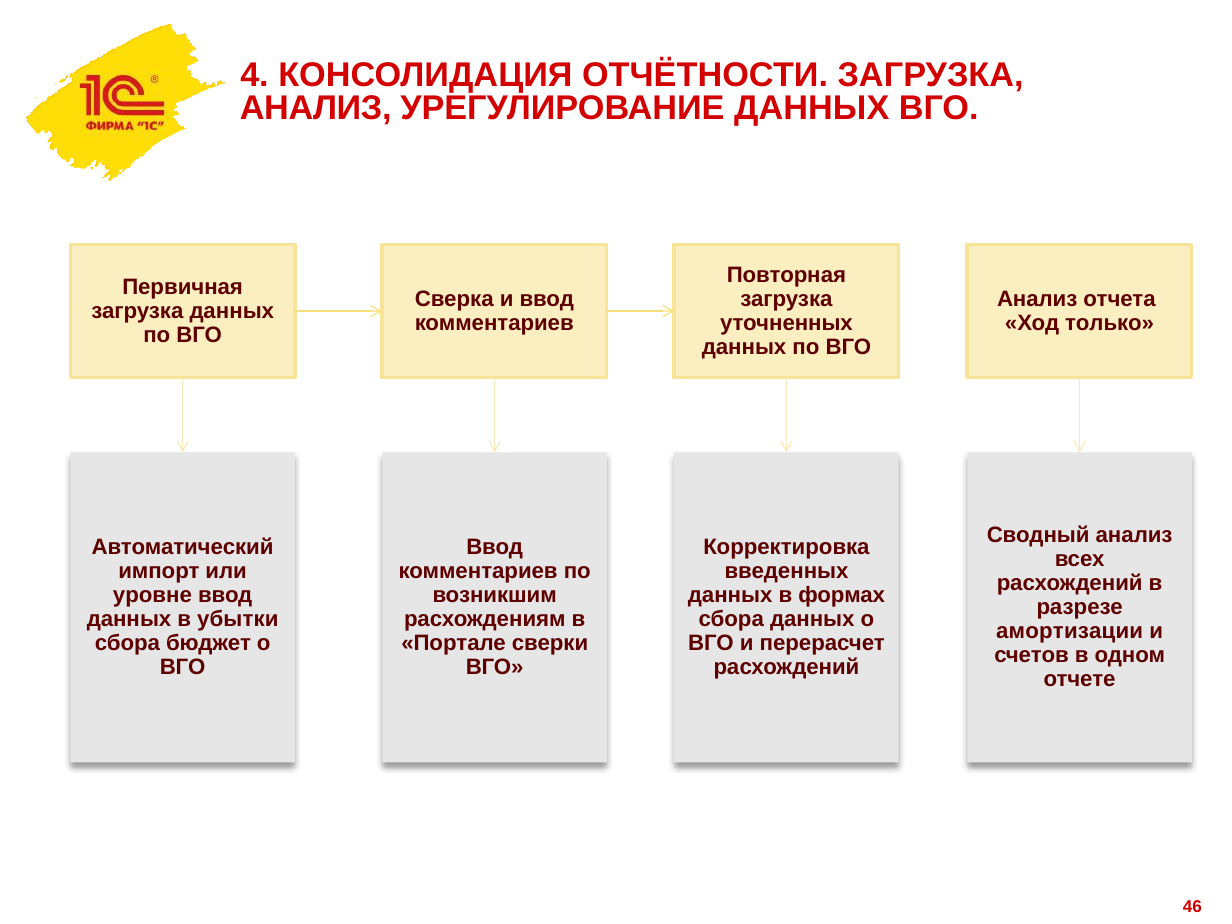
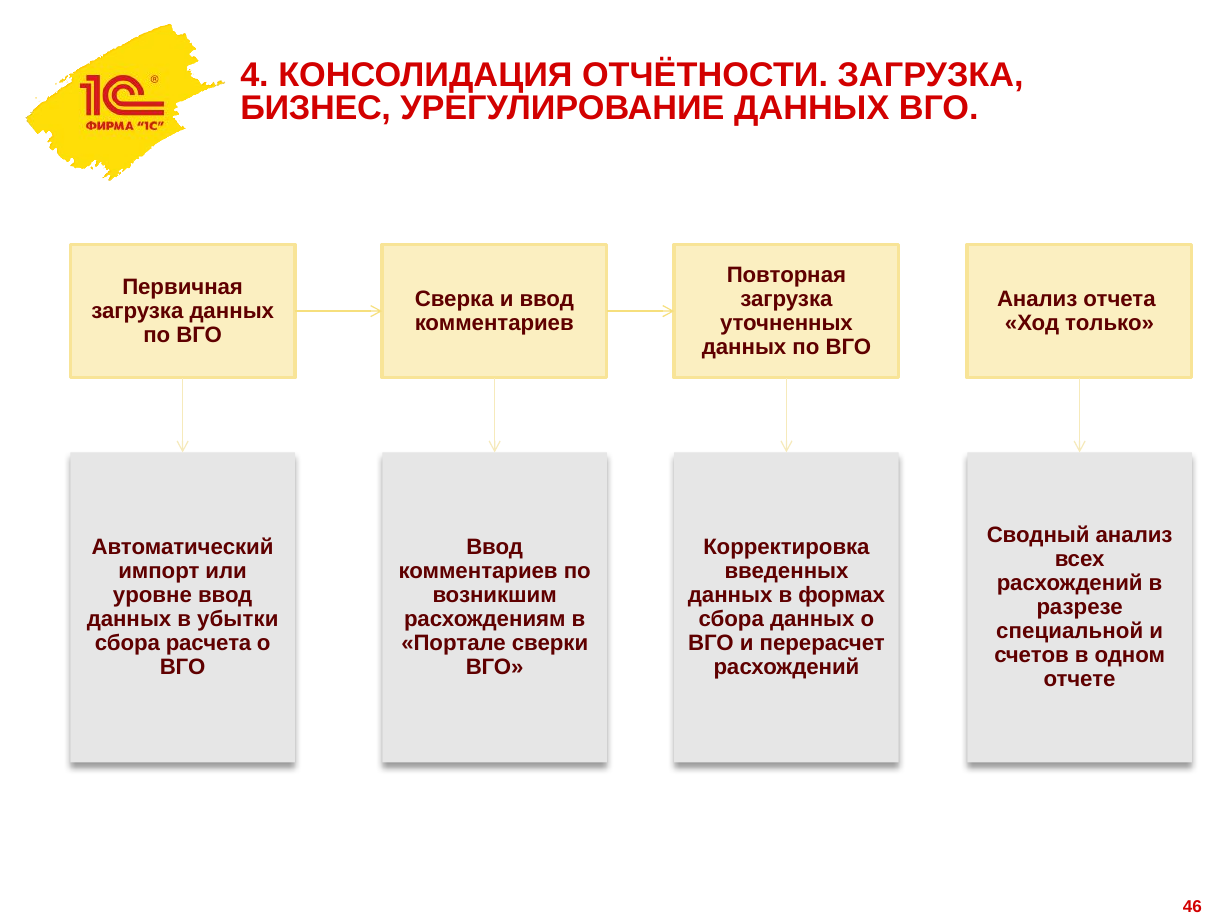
АНАЛИЗ at (316, 108): АНАЛИЗ -> БИЗНЕС
амортизации: амортизации -> специальной
бюджет: бюджет -> расчета
